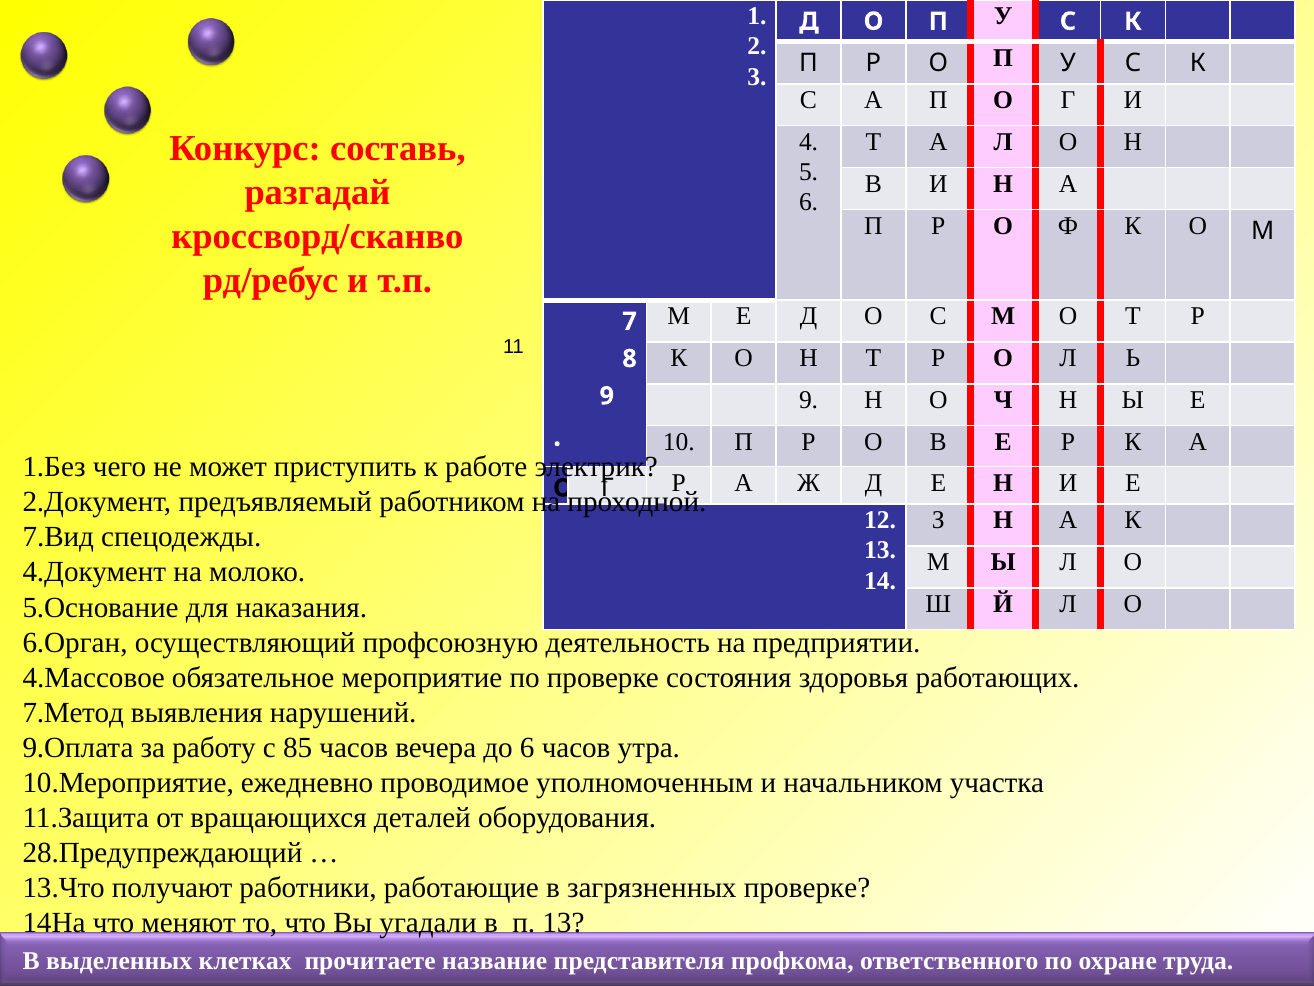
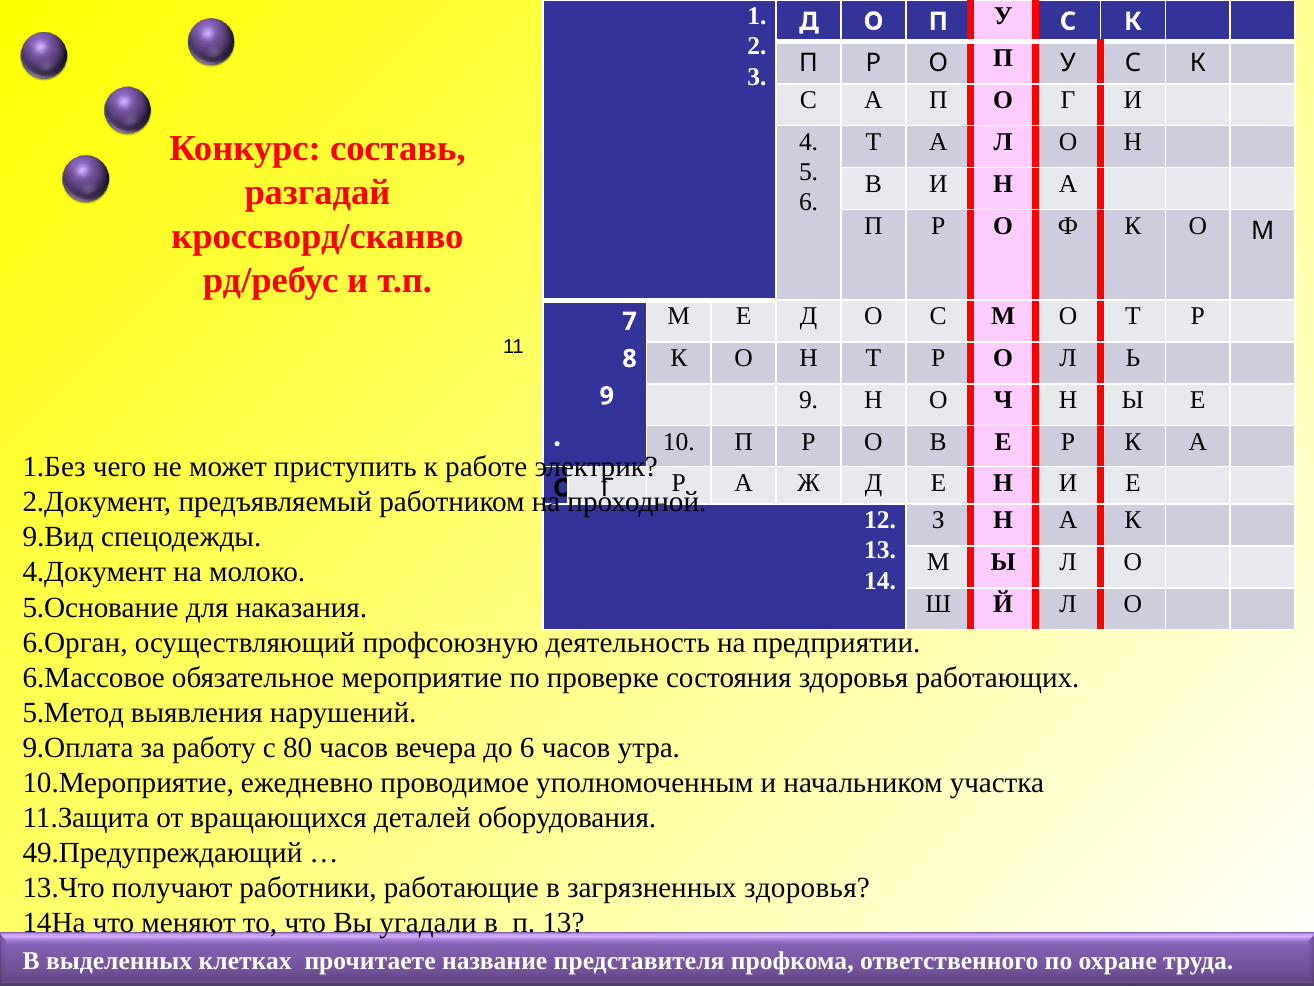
7.Вид: 7.Вид -> 9.Вид
4.Массовое: 4.Массовое -> 6.Массовое
7.Метод: 7.Метод -> 5.Метод
85: 85 -> 80
28.Предупреждающий: 28.Предупреждающий -> 49.Предупреждающий
загрязненных проверке: проверке -> здоровья
